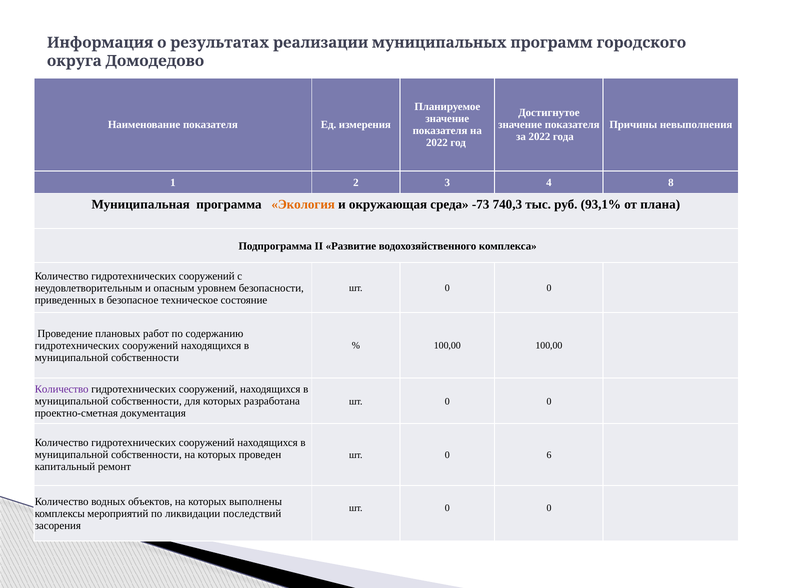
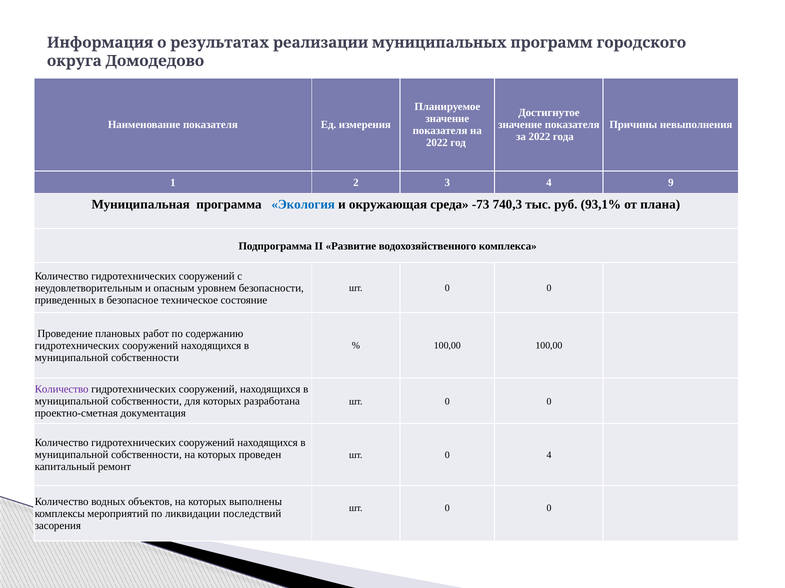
8: 8 -> 9
Экология colour: orange -> blue
0 6: 6 -> 4
